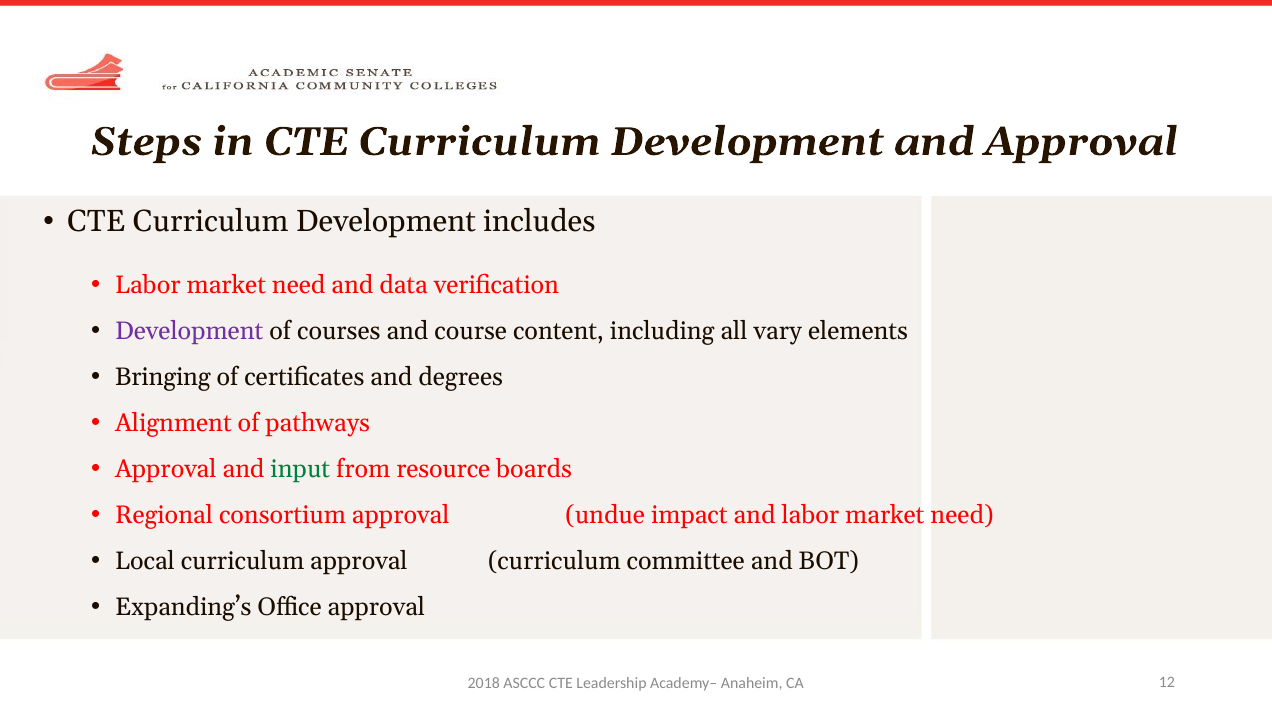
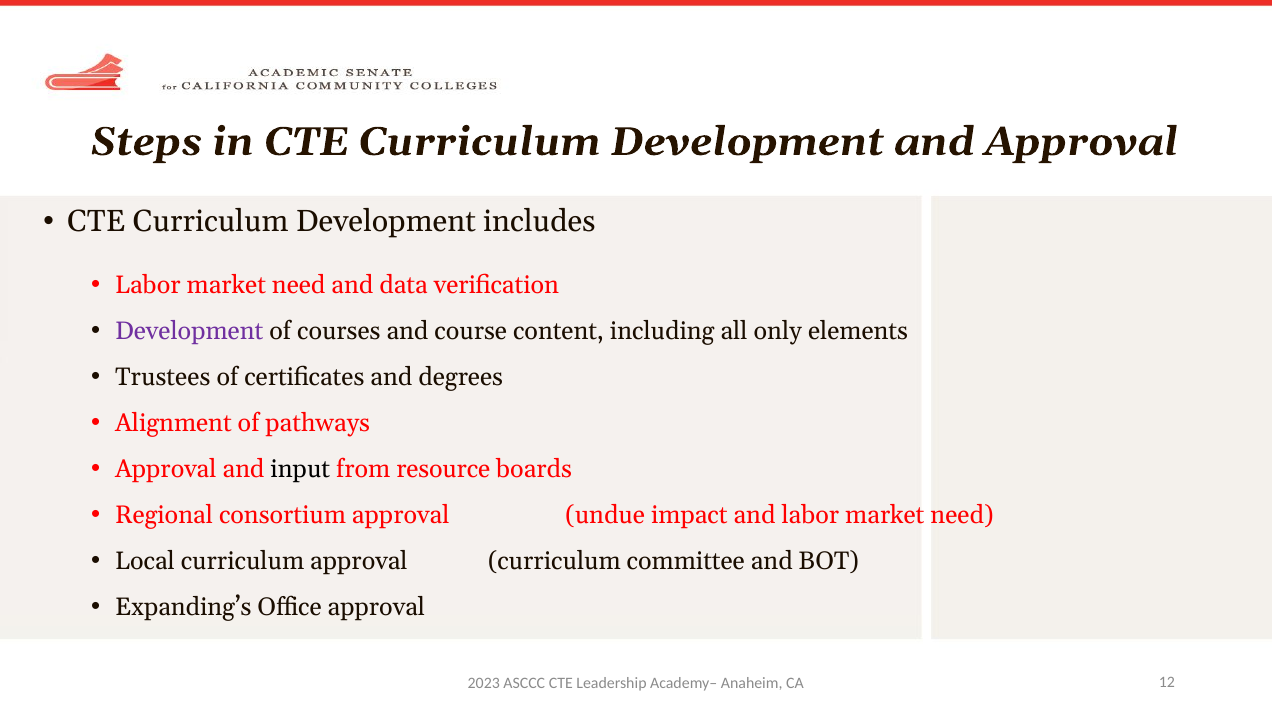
vary: vary -> only
Bringing: Bringing -> Trustees
input colour: green -> black
2018: 2018 -> 2023
